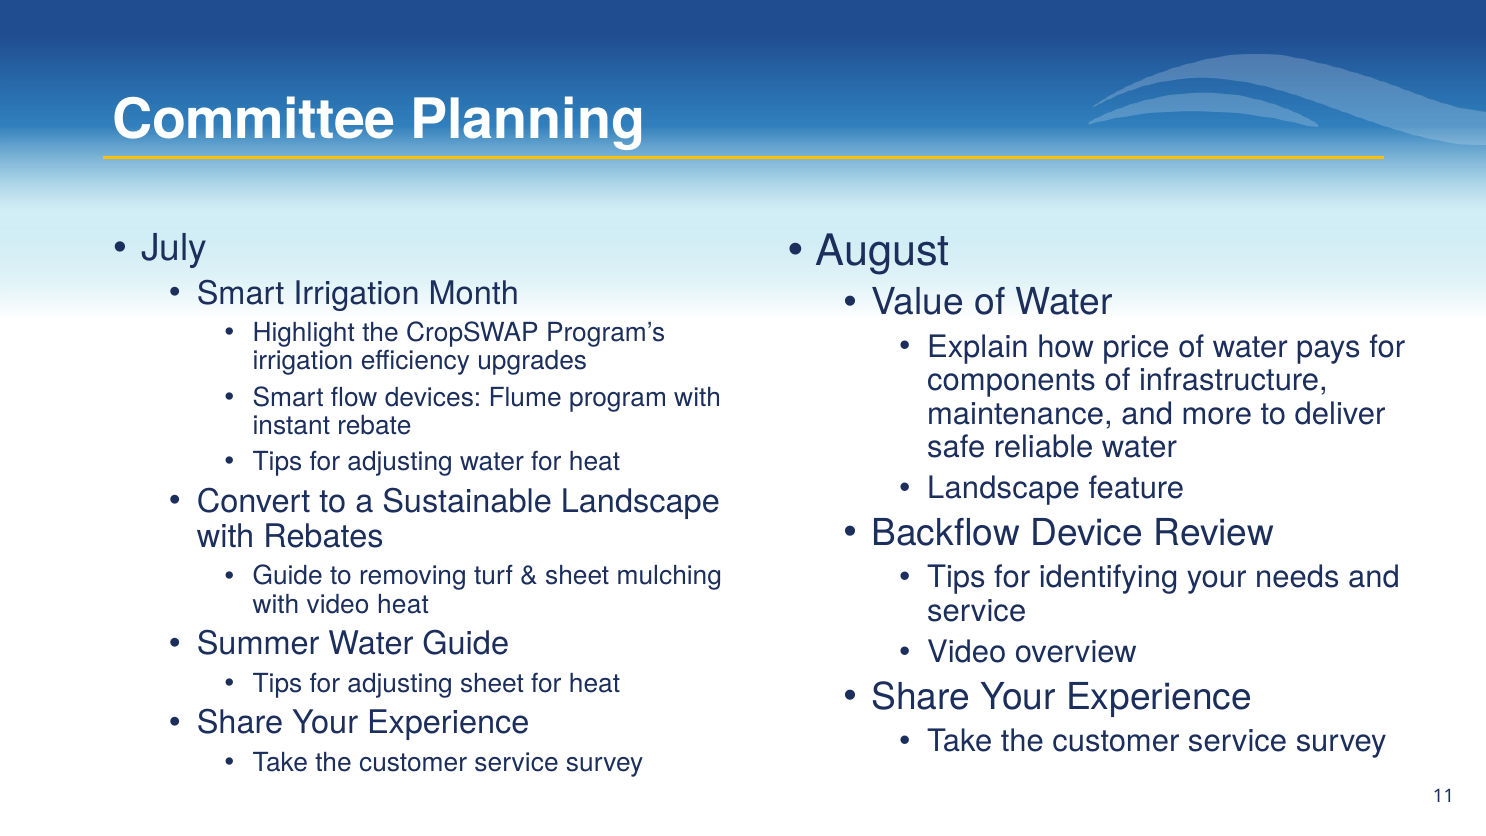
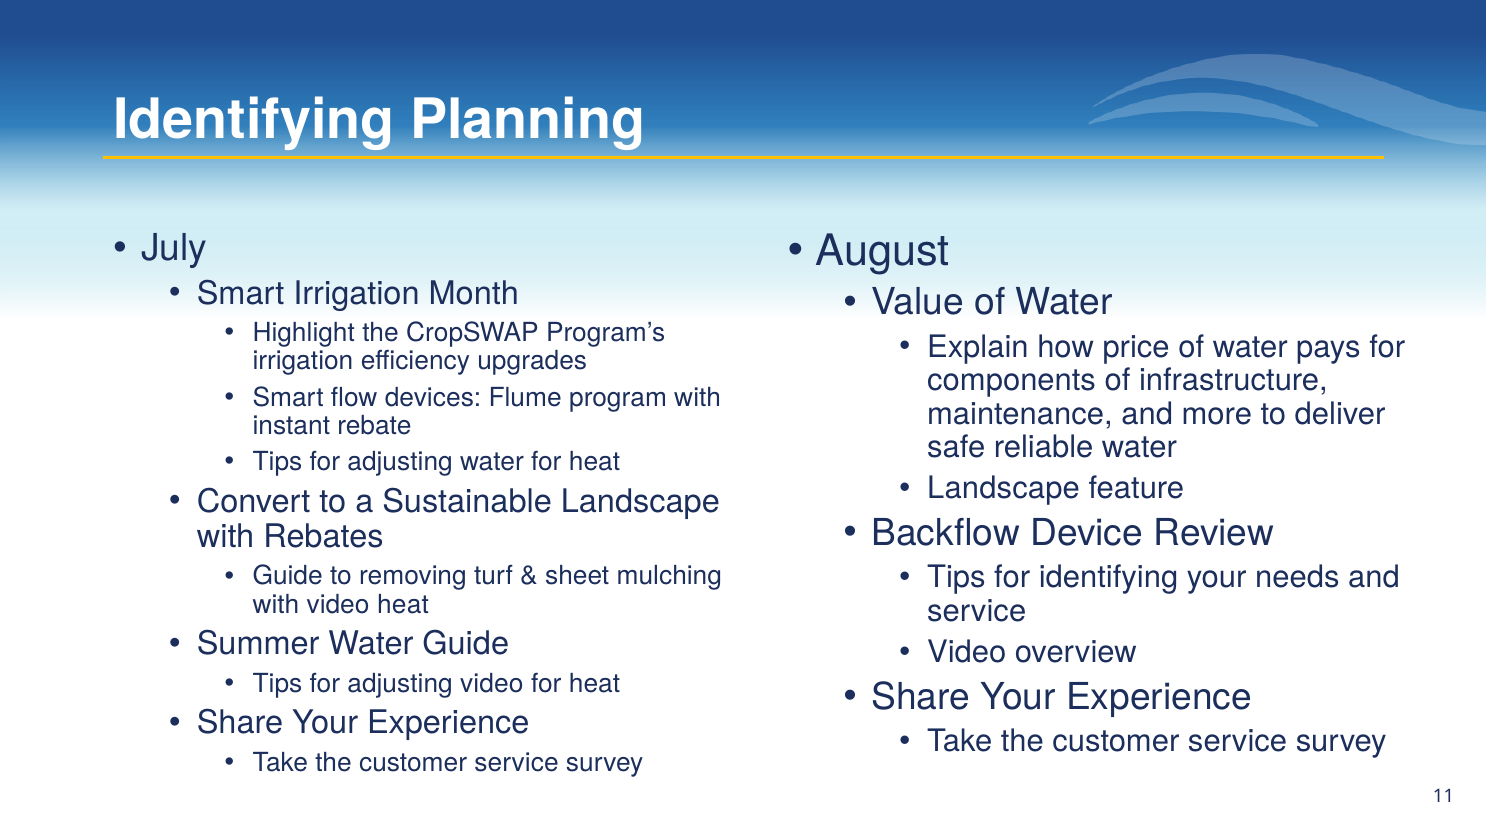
Committee at (254, 120): Committee -> Identifying
adjusting sheet: sheet -> video
